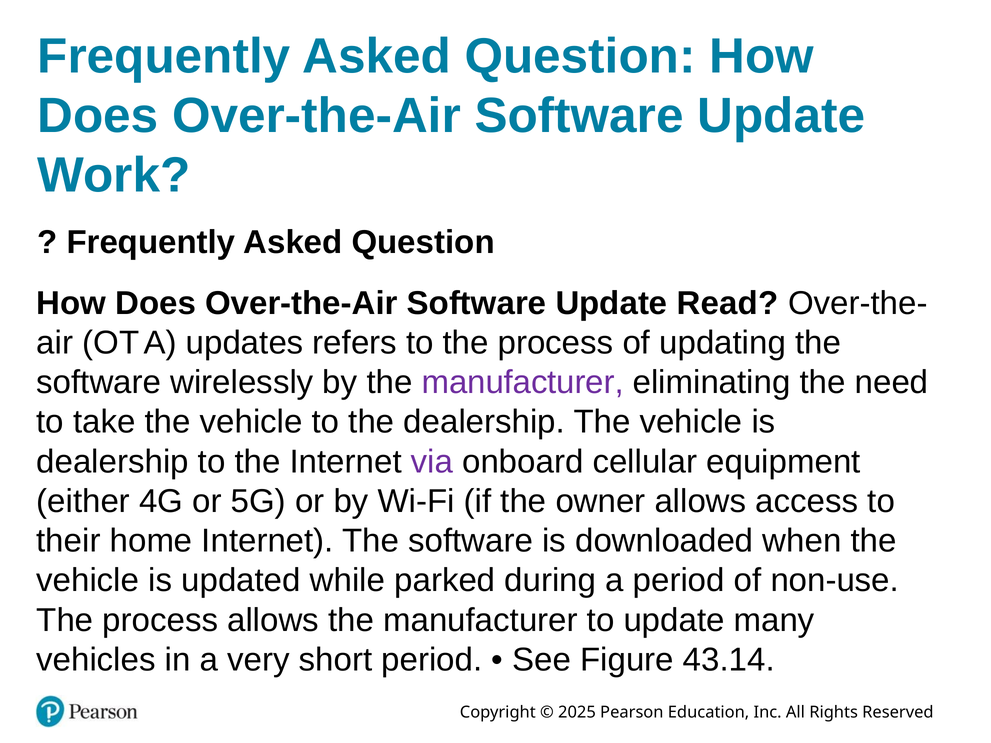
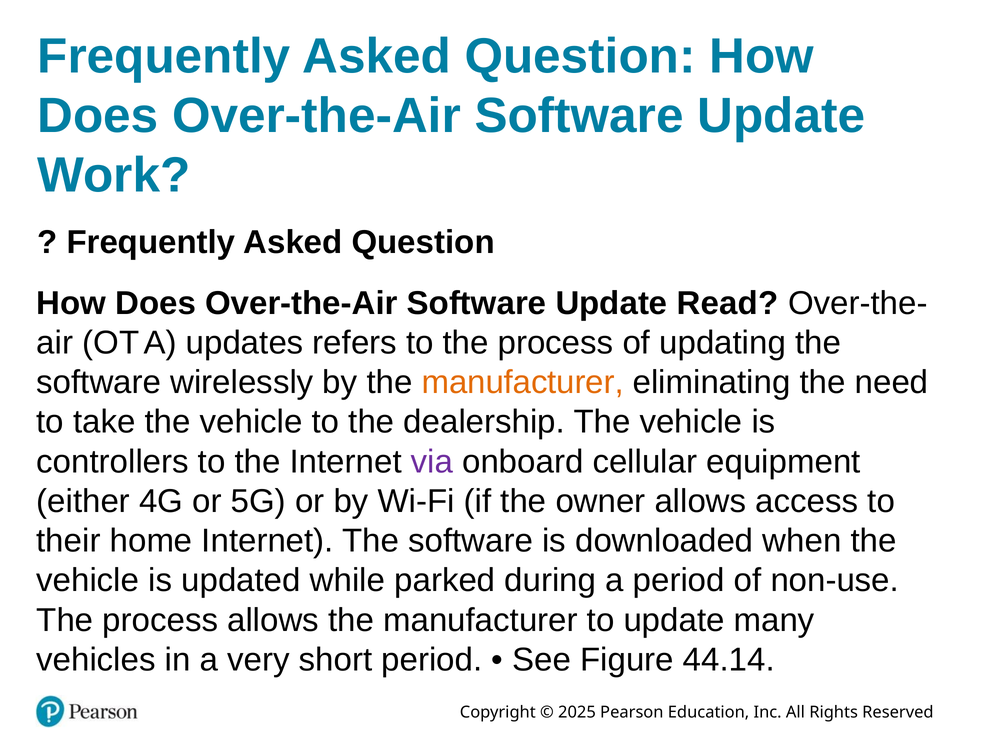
manufacturer at (523, 383) colour: purple -> orange
dealership at (113, 462): dealership -> controllers
43.14: 43.14 -> 44.14
